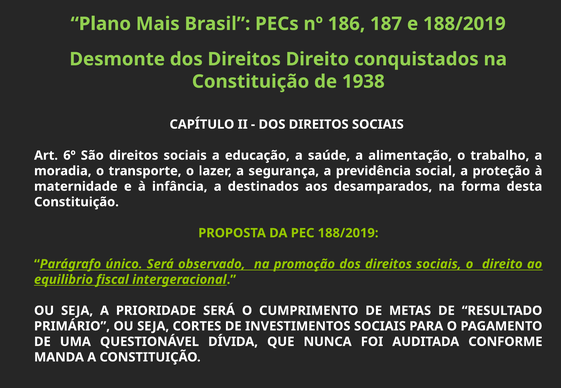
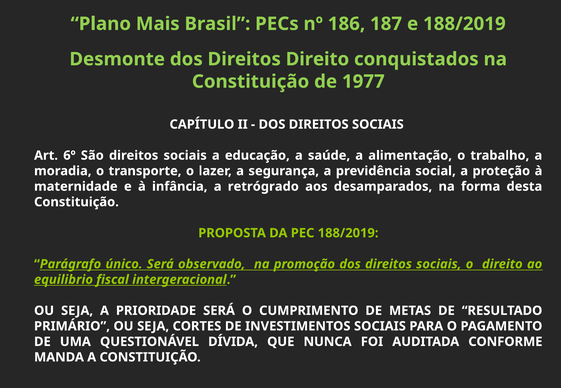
1938: 1938 -> 1977
destinados: destinados -> retrógrado
